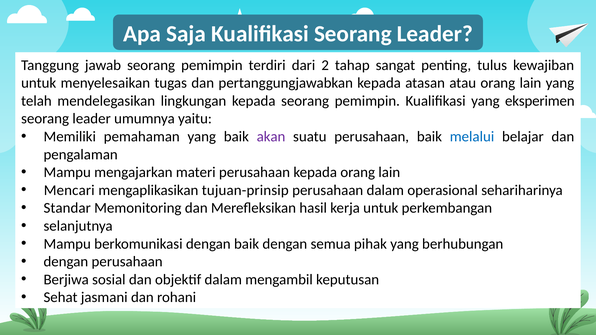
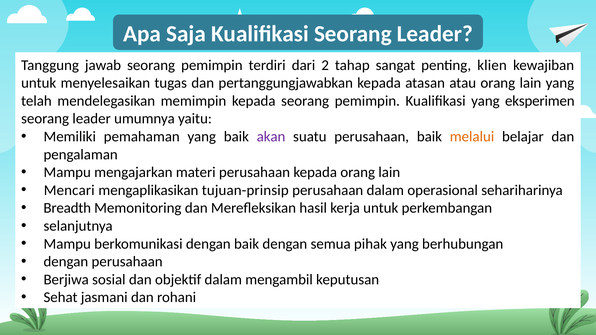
tulus: tulus -> klien
lingkungan: lingkungan -> memimpin
melalui colour: blue -> orange
Standar: Standar -> Breadth
